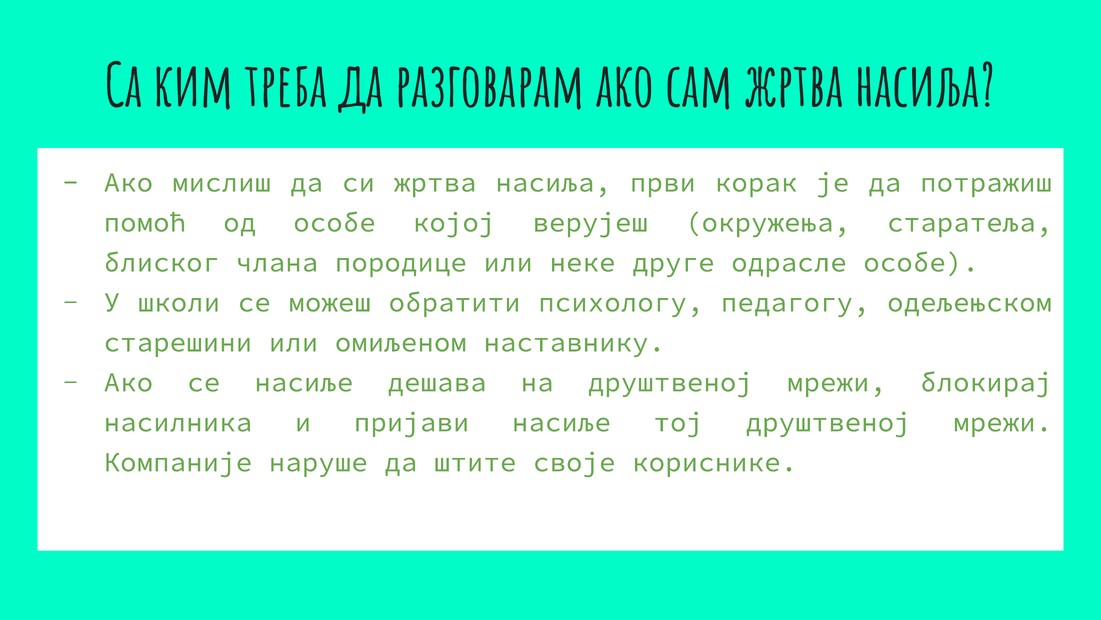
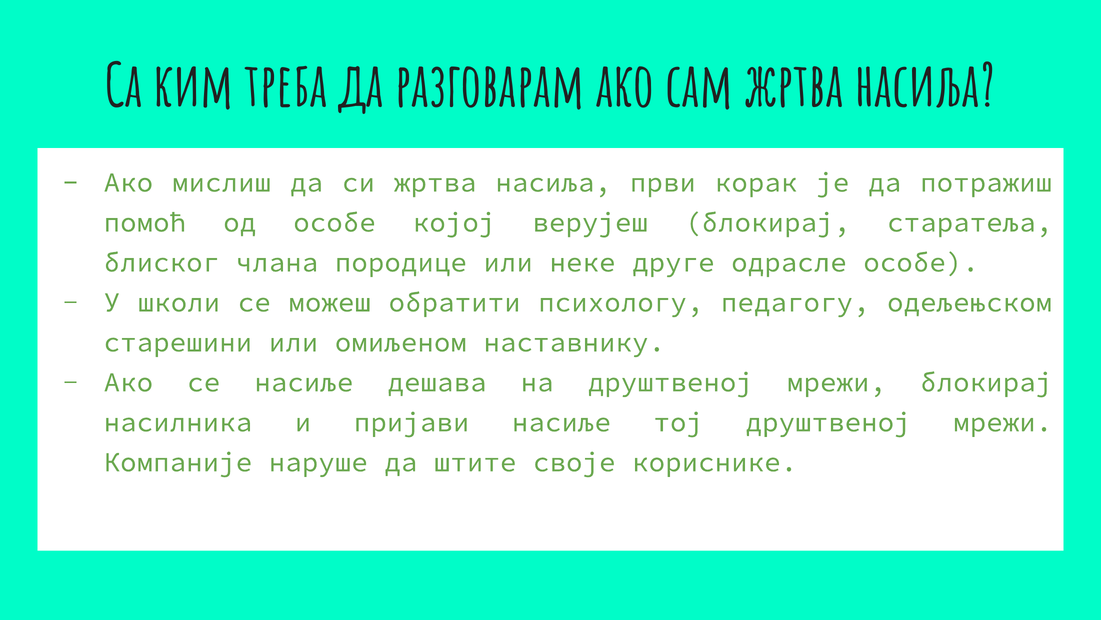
верујеш окружења: окружења -> блокирај
